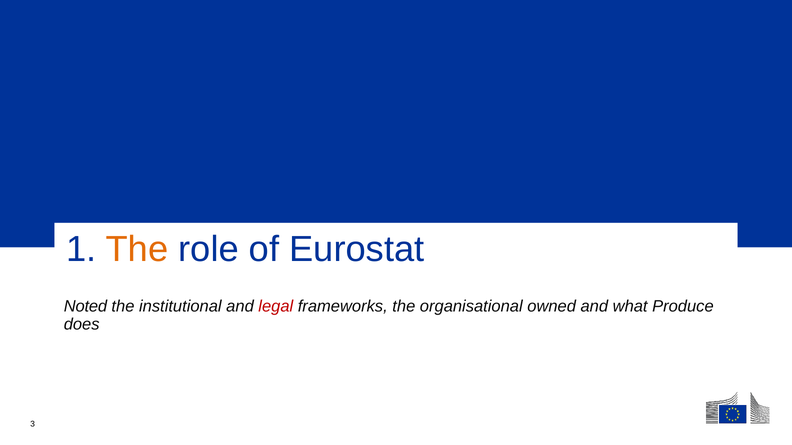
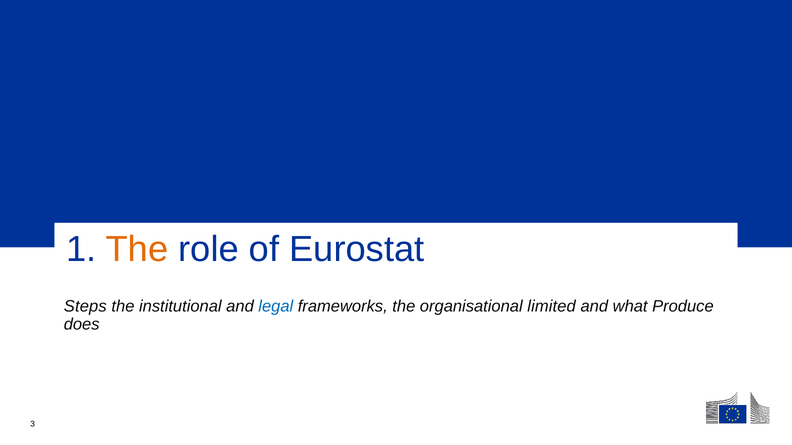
Noted: Noted -> Steps
legal colour: red -> blue
owned: owned -> limited
